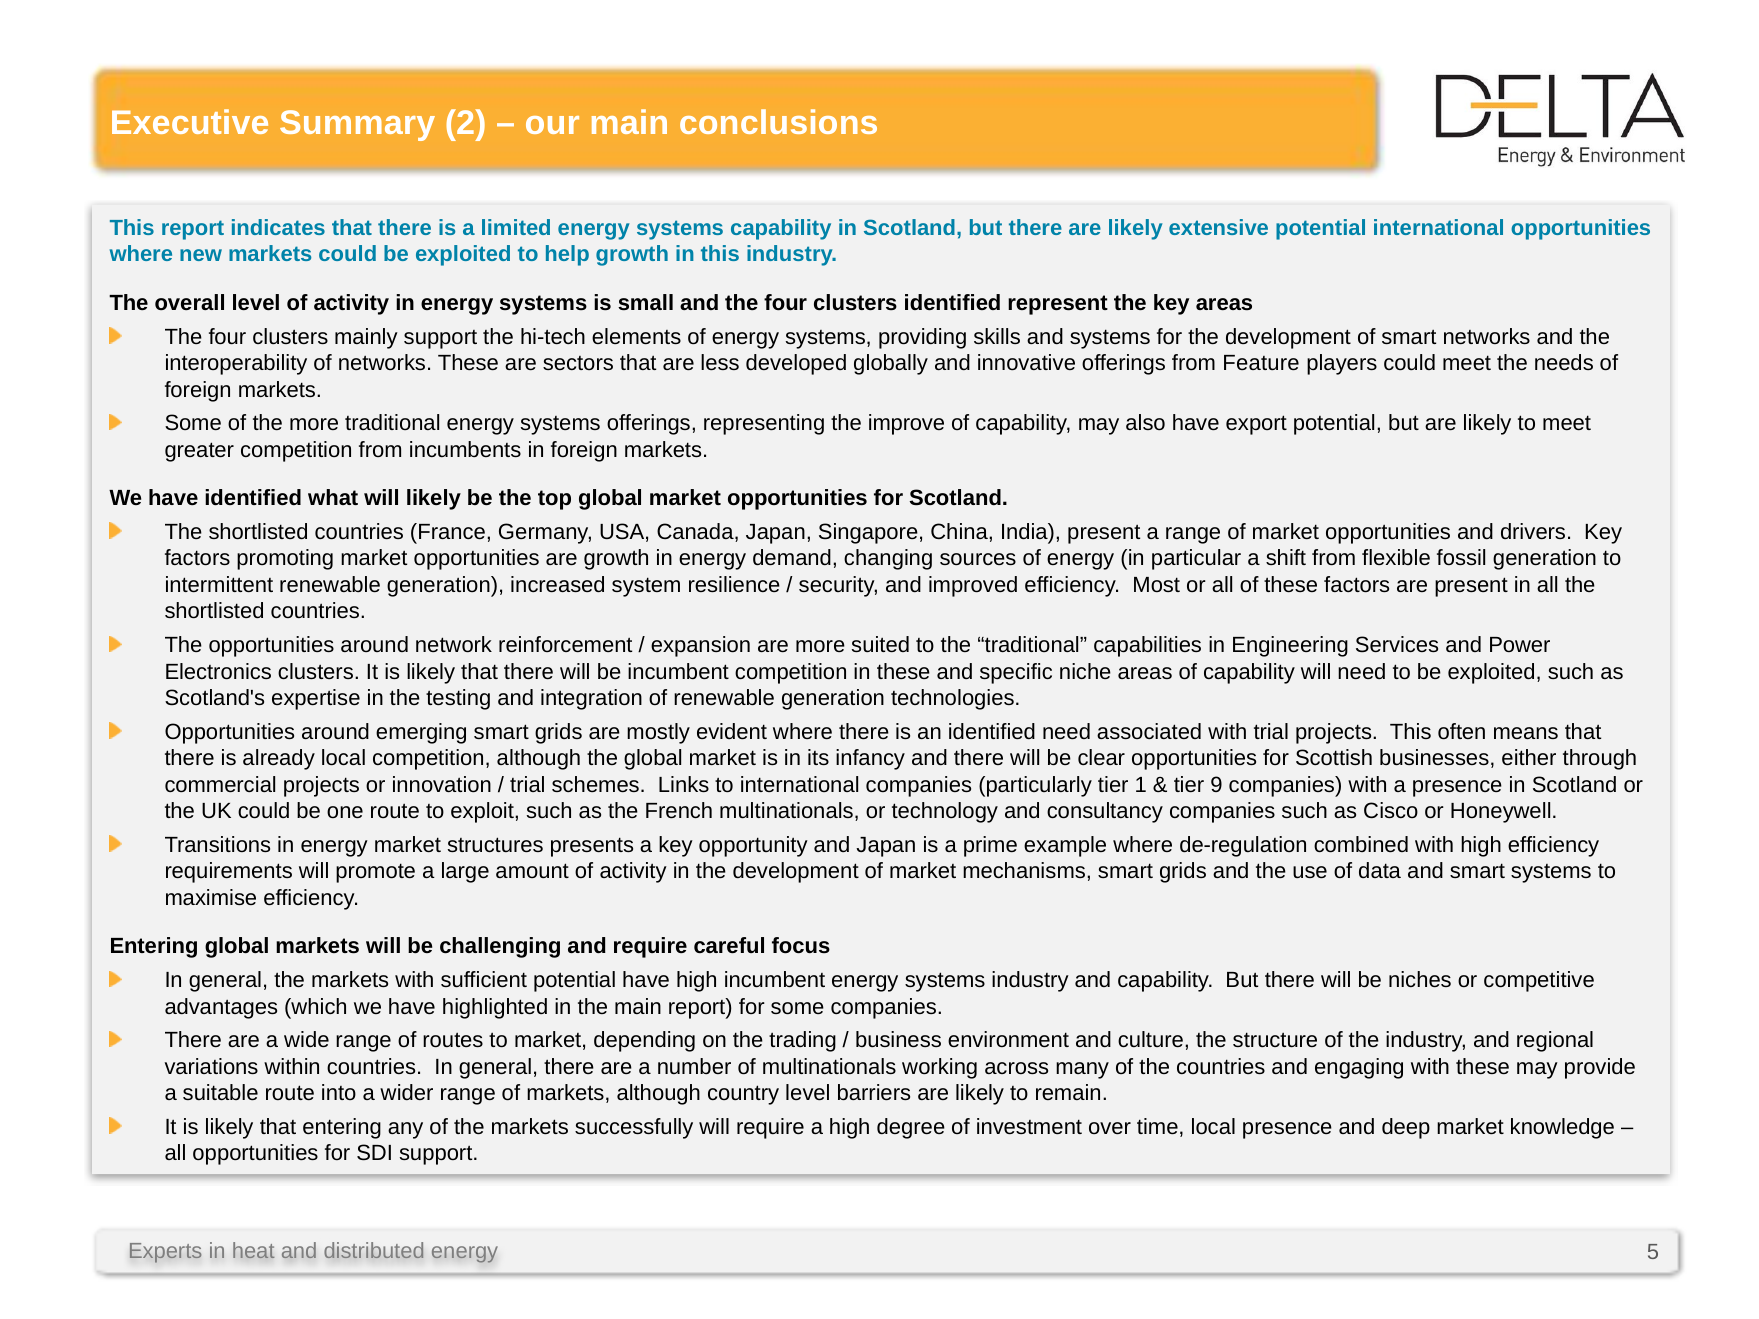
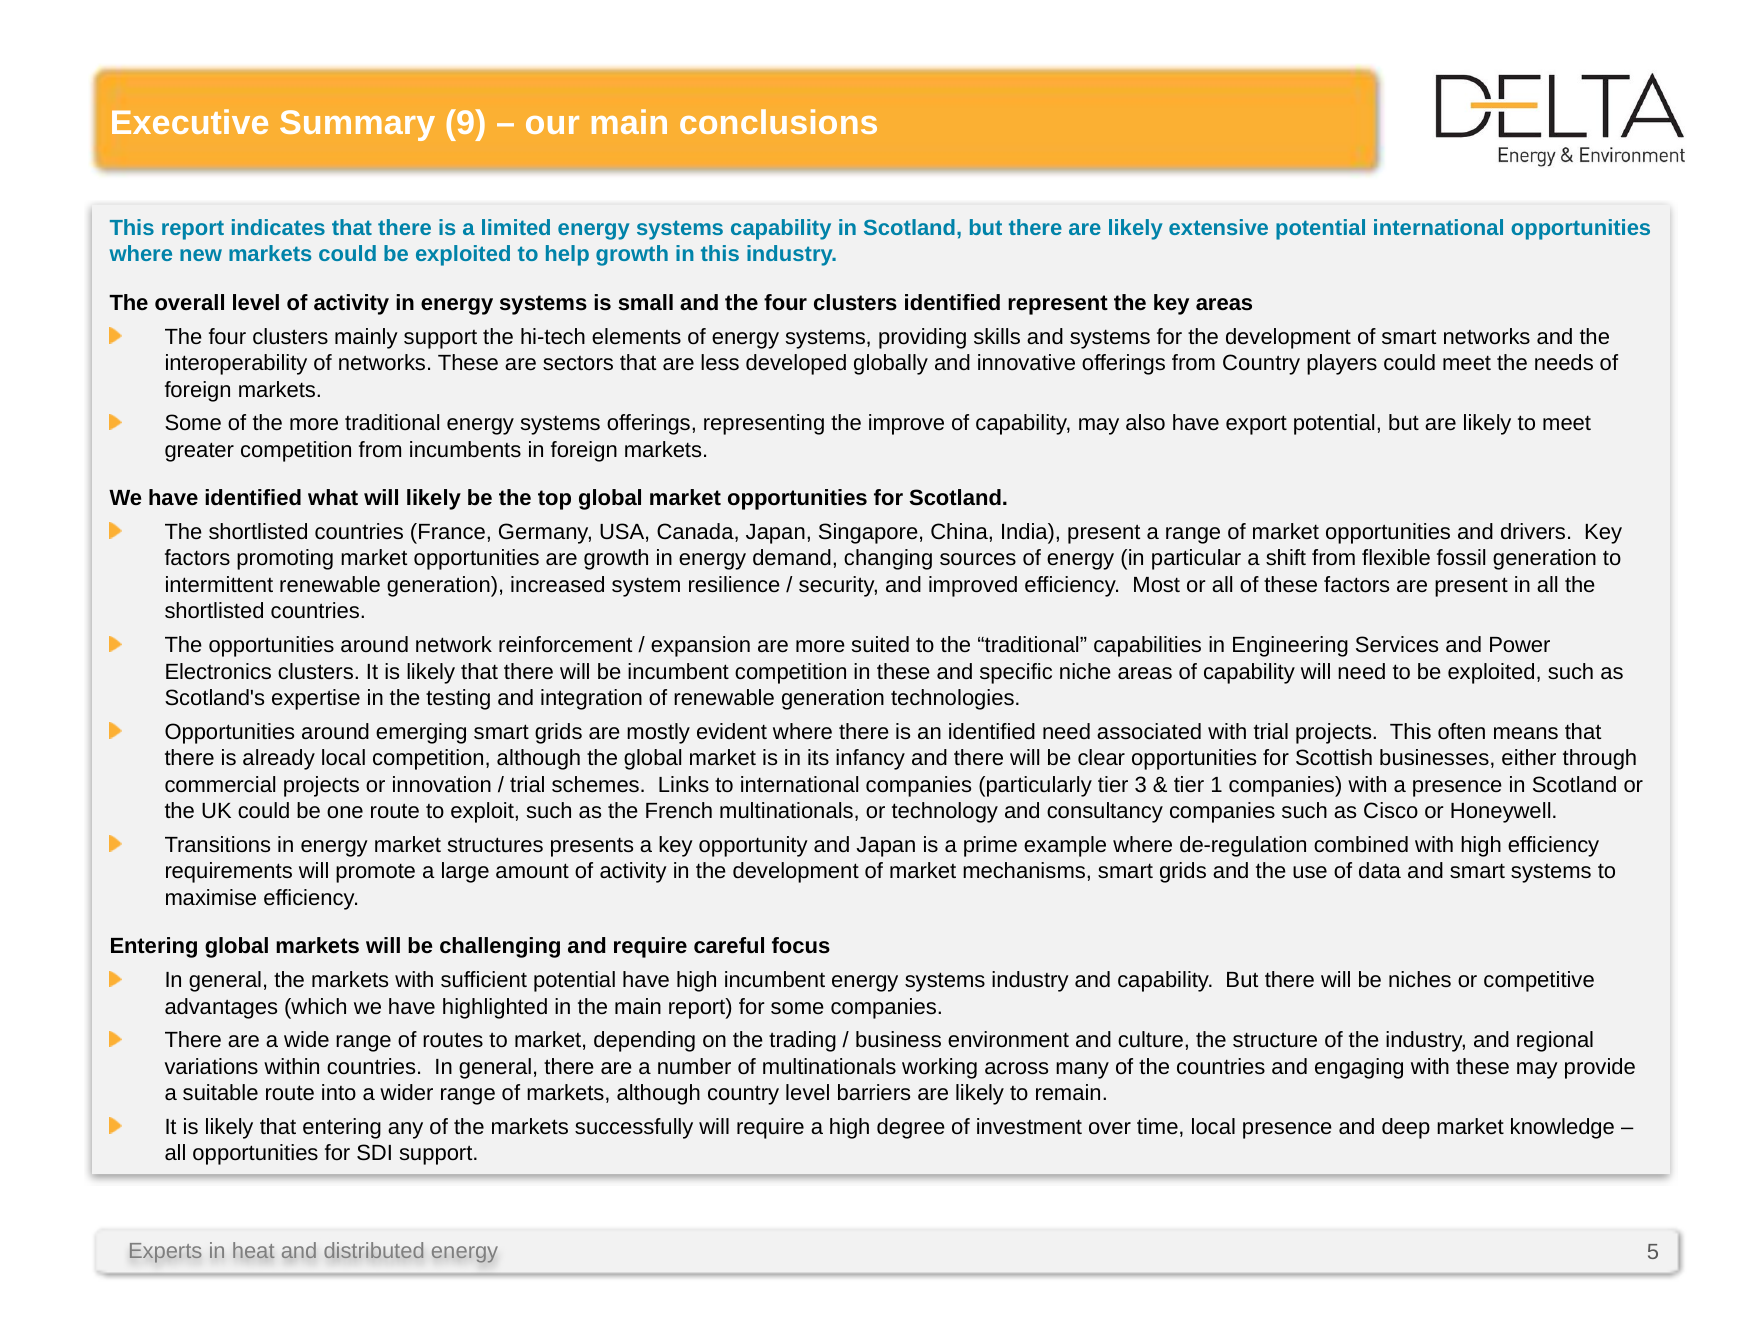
2: 2 -> 9
from Feature: Feature -> Country
1: 1 -> 3
9: 9 -> 1
